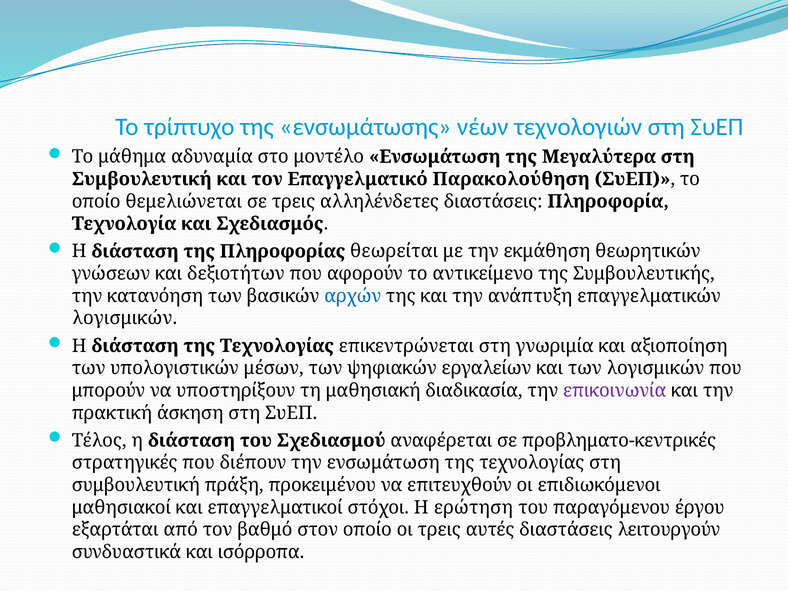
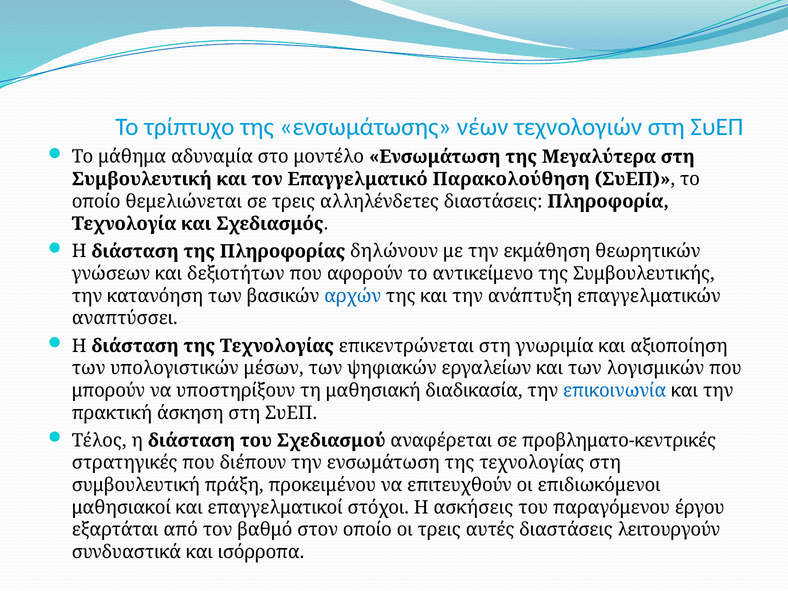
θεωρείται: θεωρείται -> δηλώνουν
λογισμικών at (125, 318): λογισμικών -> αναπτύσσει
επικοινωνία colour: purple -> blue
ερώτηση: ερώτηση -> ασκήσεις
